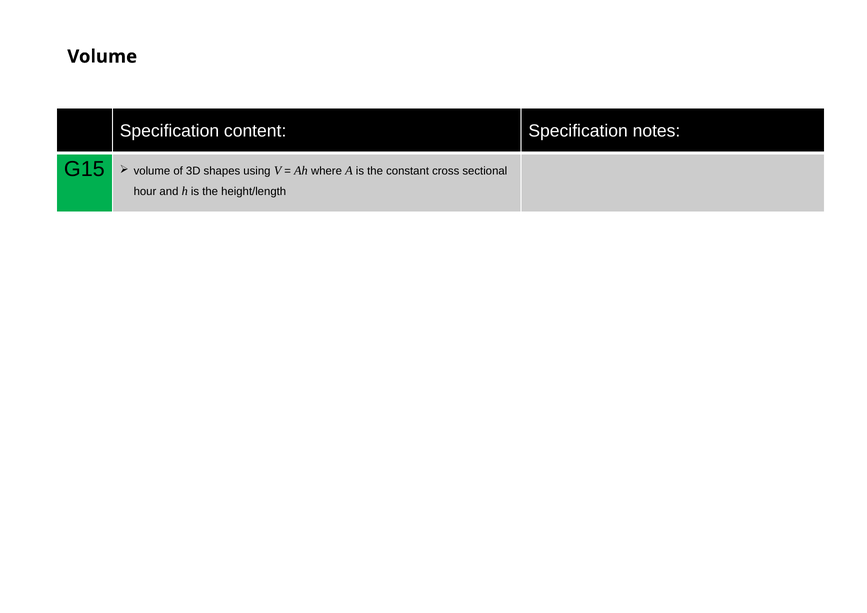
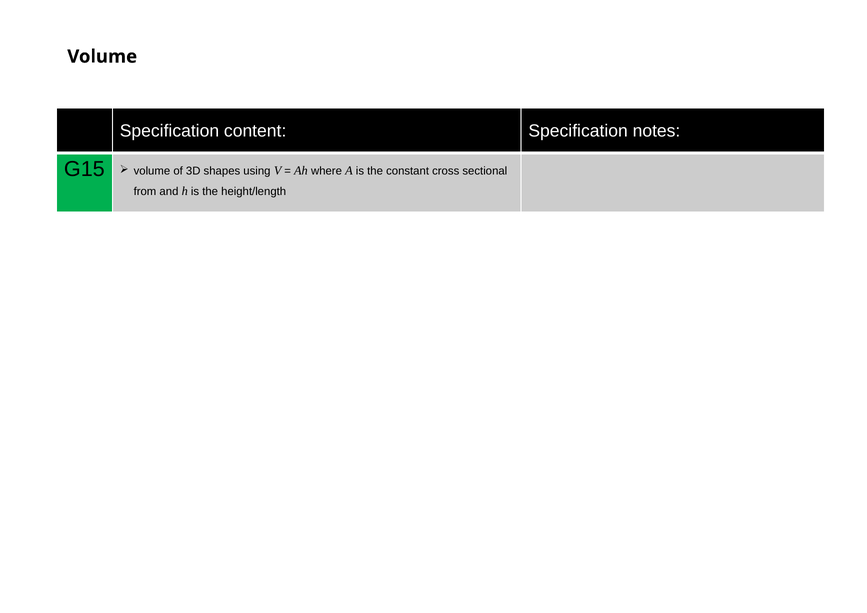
hour: hour -> from
